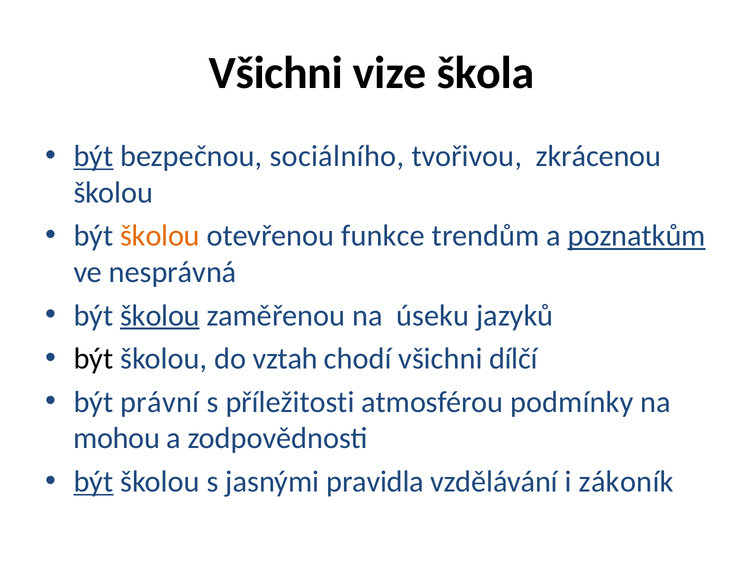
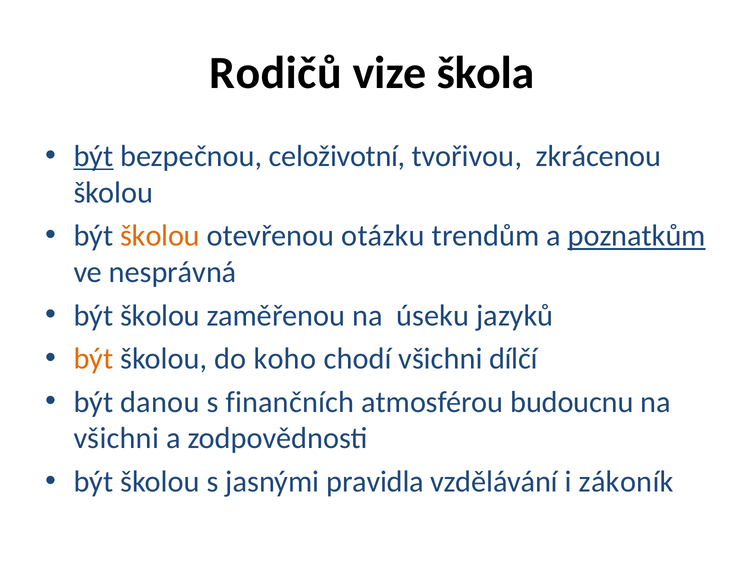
Všichni at (276, 73): Všichni -> Rodičů
sociálního: sociálního -> celoživotní
funkce: funkce -> otázku
školou at (160, 315) underline: present -> none
být at (93, 358) colour: black -> orange
vztah: vztah -> koho
právní: právní -> danou
příležitosti: příležitosti -> finančních
podmínky: podmínky -> budoucnu
mohou at (117, 438): mohou -> všichni
být at (93, 481) underline: present -> none
